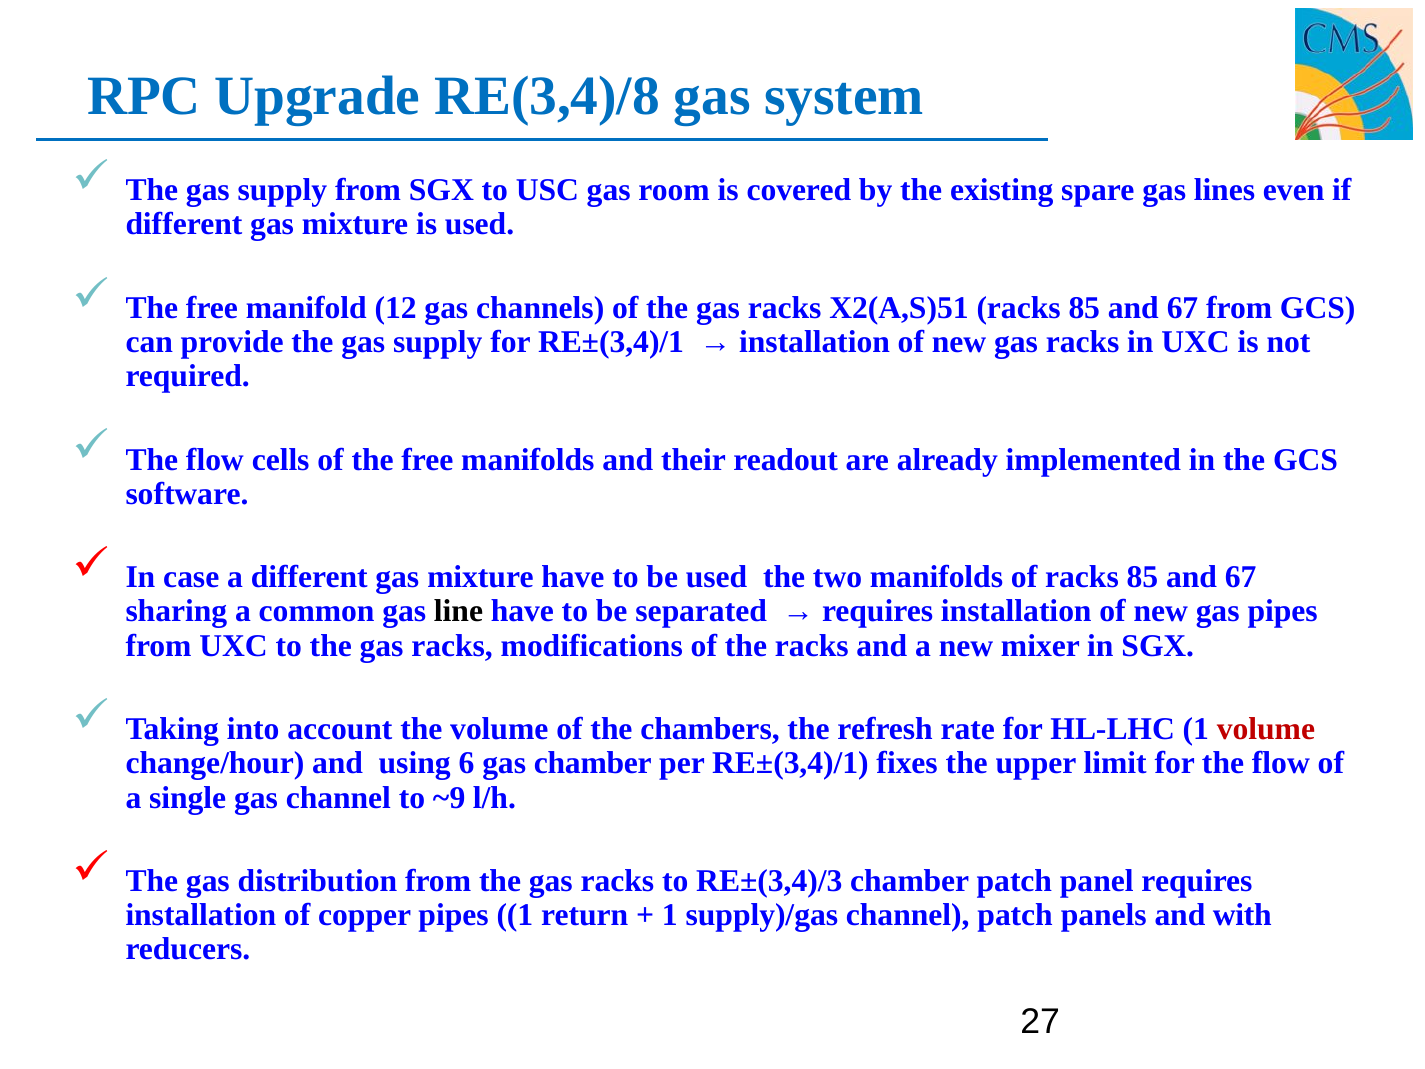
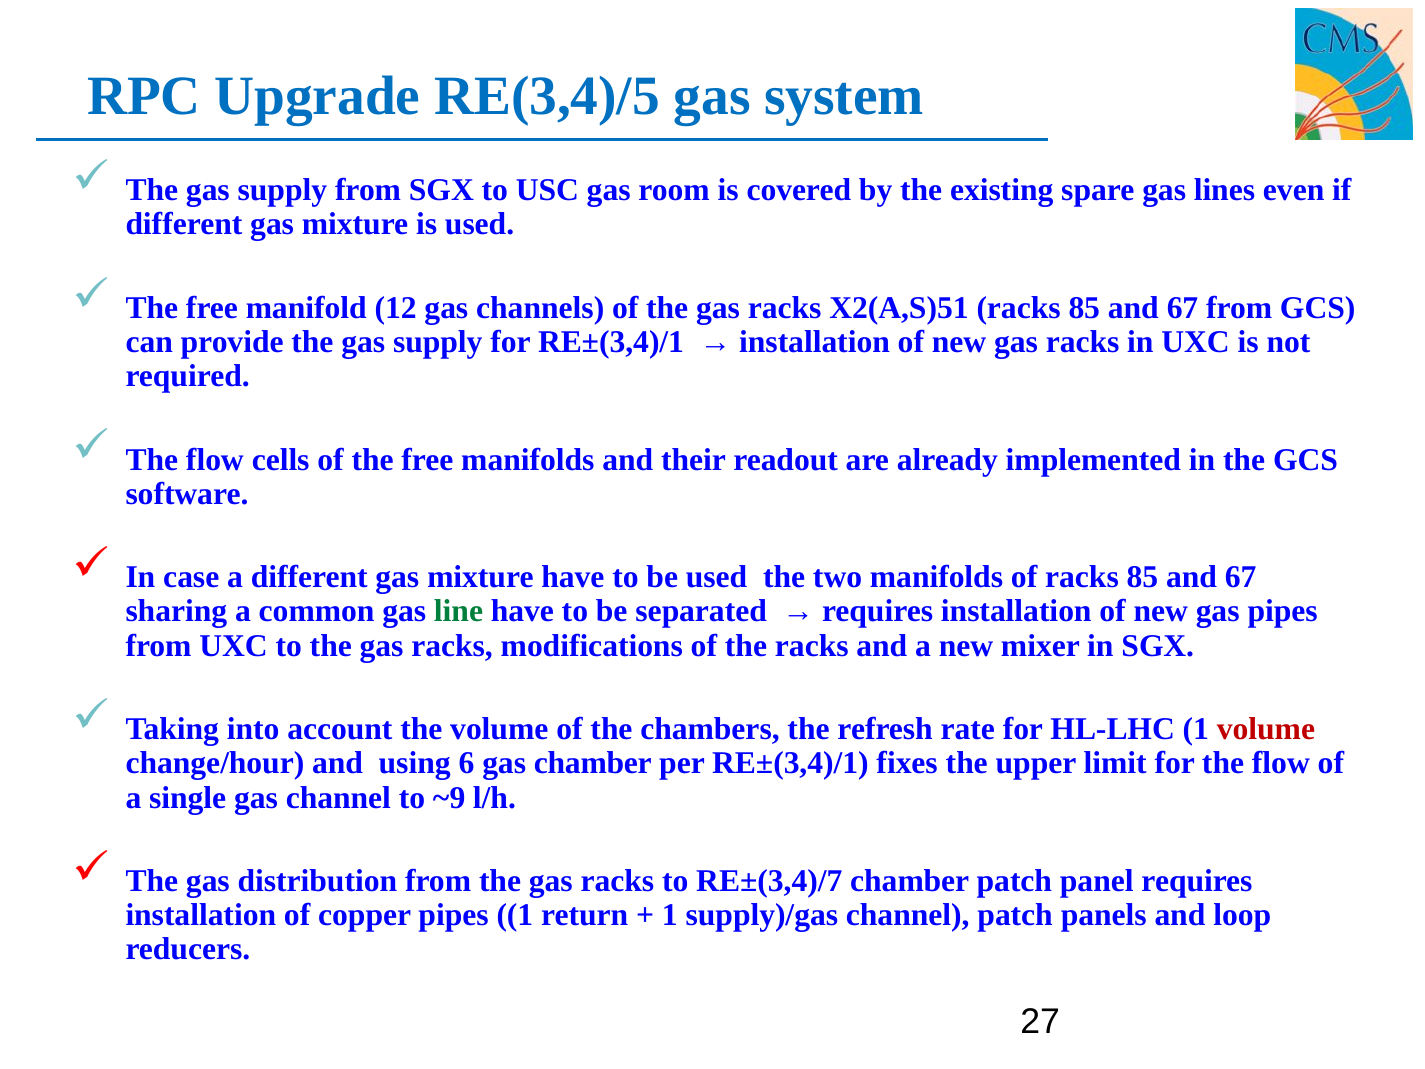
RE(3,4)/8: RE(3,4)/8 -> RE(3,4)/5
line colour: black -> green
RE±(3,4)/3: RE±(3,4)/3 -> RE±(3,4)/7
with: with -> loop
